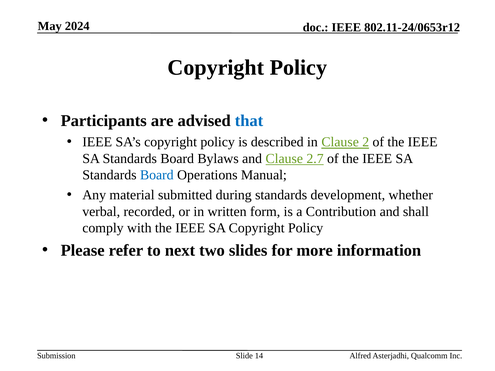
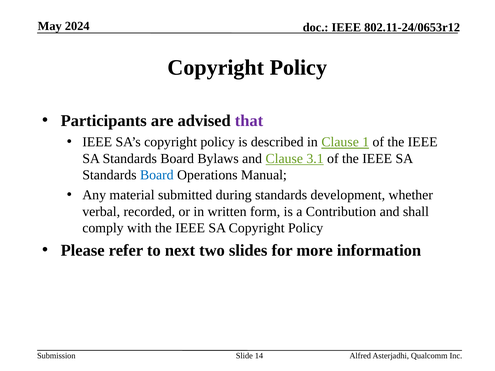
that colour: blue -> purple
2: 2 -> 1
2.7: 2.7 -> 3.1
